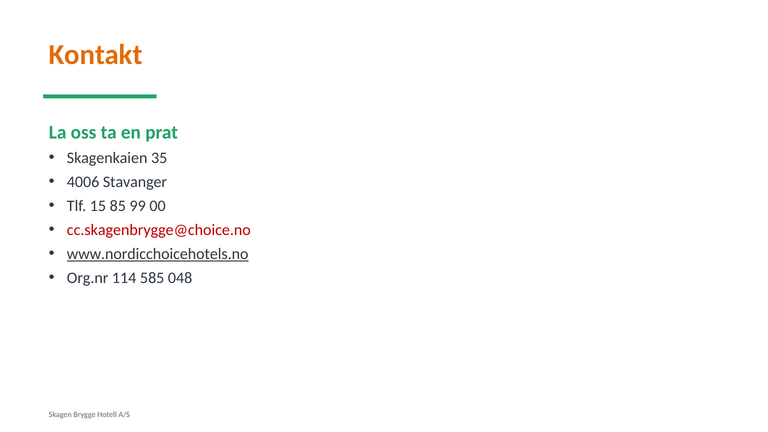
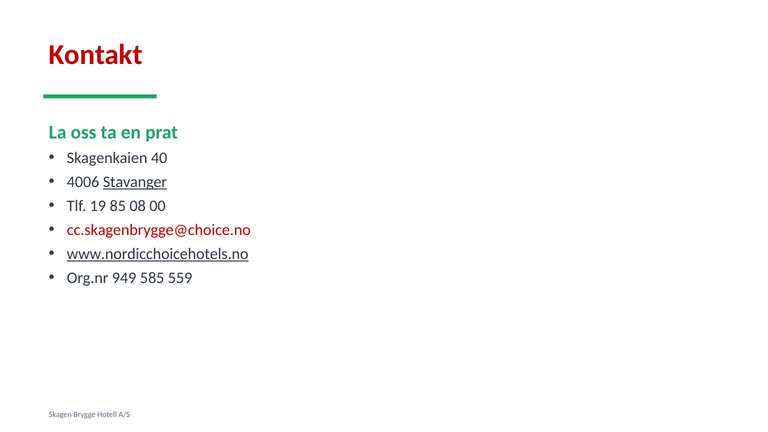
Kontakt colour: orange -> red
35: 35 -> 40
Stavanger underline: none -> present
15: 15 -> 19
99: 99 -> 08
114: 114 -> 949
048: 048 -> 559
